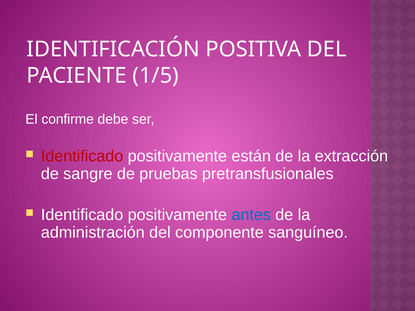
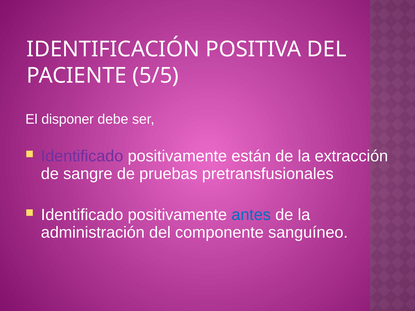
1/5: 1/5 -> 5/5
confirme: confirme -> disponer
Identificado at (82, 156) colour: red -> purple
